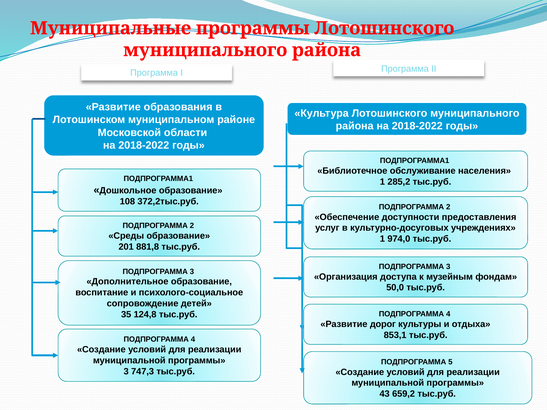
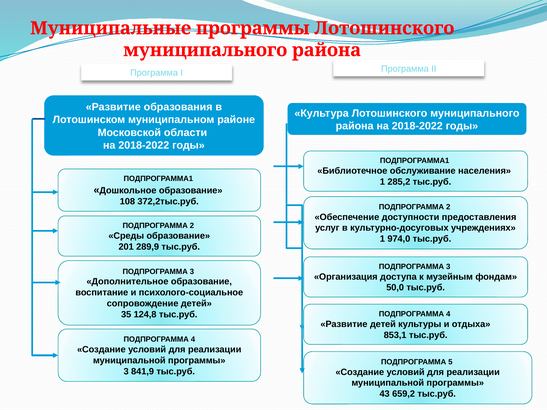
881,8: 881,8 -> 289,9
Развитие дорог: дорог -> детей
747,3: 747,3 -> 841,9
